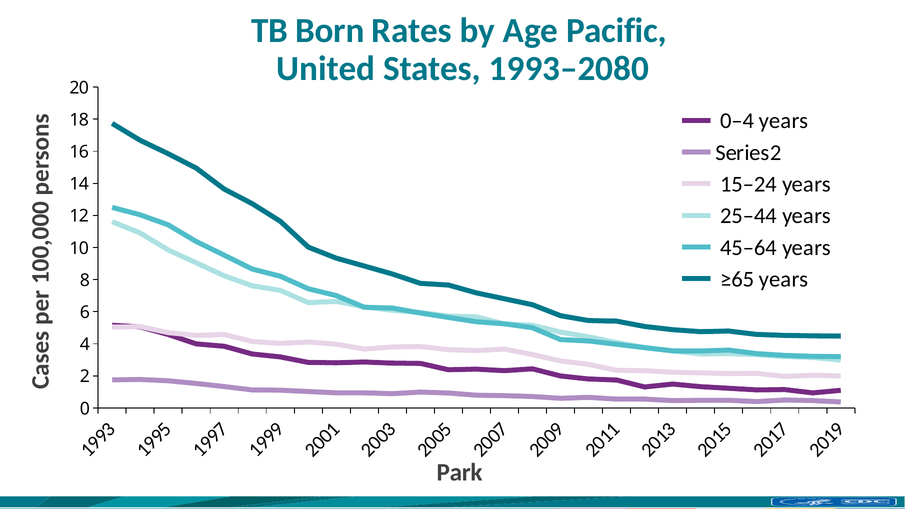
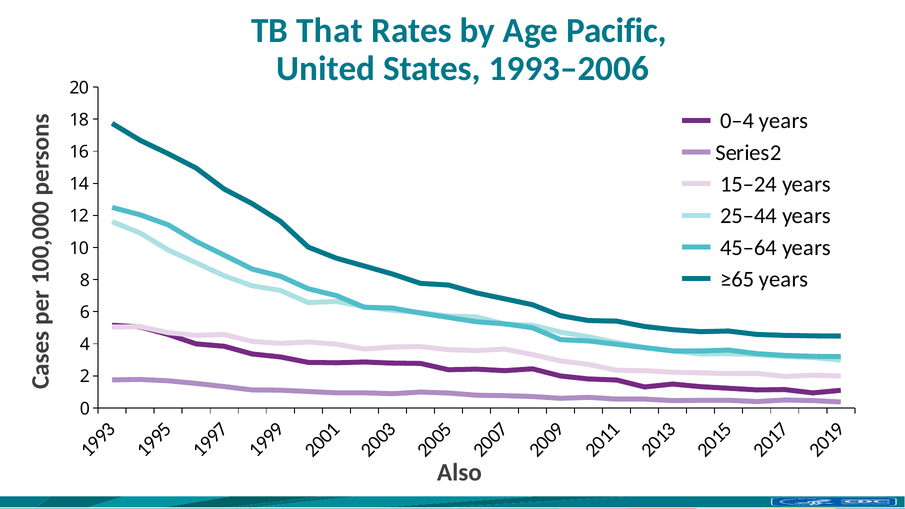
Born: Born -> That
1993–2080: 1993–2080 -> 1993–2006
Park: Park -> Also
